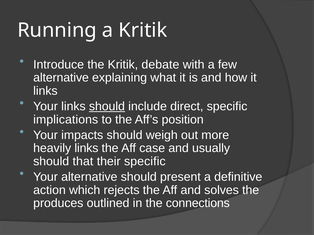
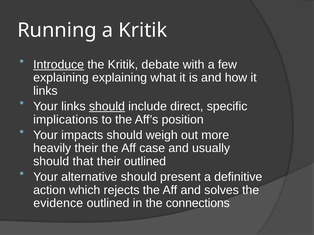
Introduce underline: none -> present
alternative at (61, 78): alternative -> explaining
heavily links: links -> their
their specific: specific -> outlined
produces: produces -> evidence
